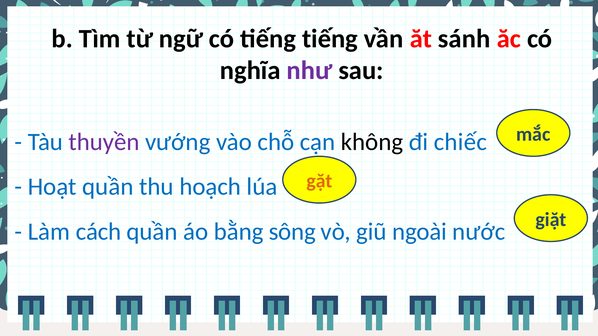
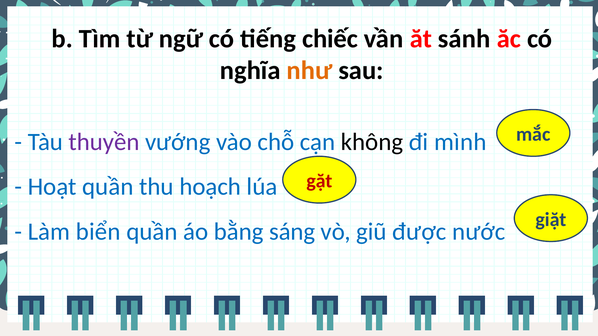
tiếng tiếng: tiếng -> chiếc
như colour: purple -> orange
chiếc: chiếc -> mình
gặt colour: orange -> red
cách: cách -> biển
sông: sông -> sáng
ngoài: ngoài -> được
